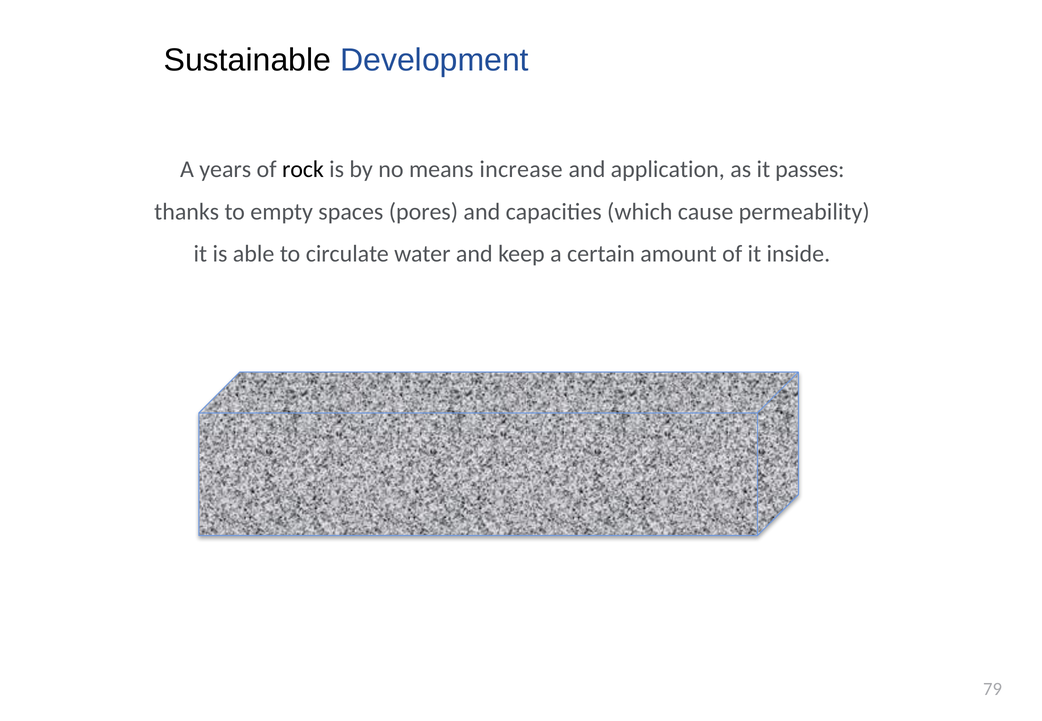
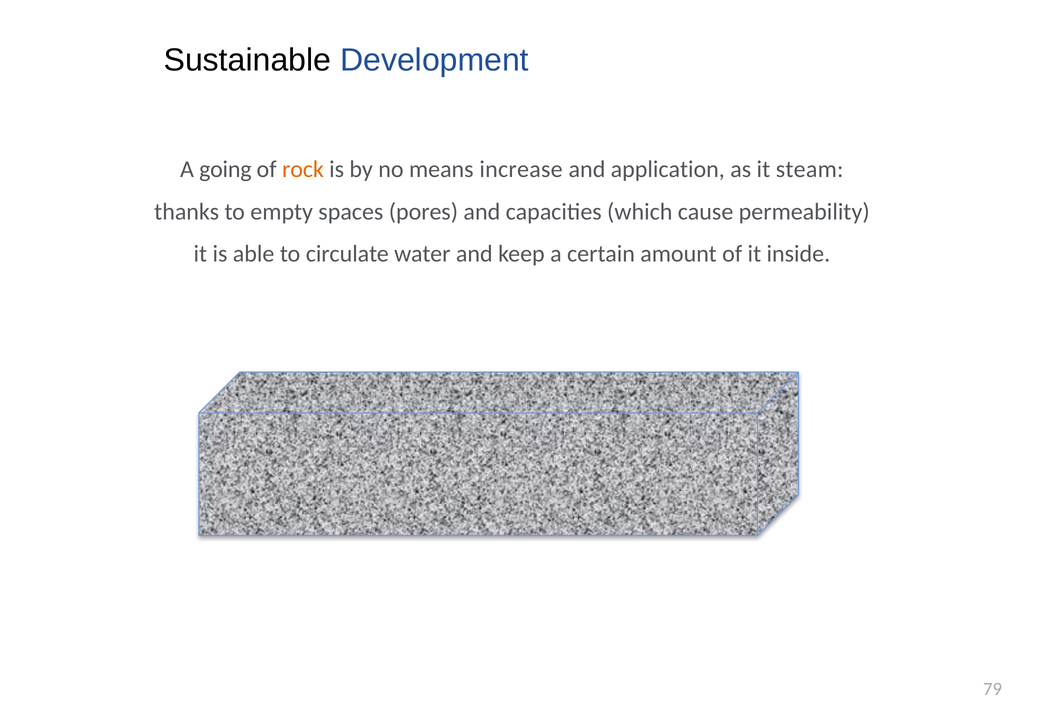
years: years -> going
rock colour: black -> orange
passes: passes -> steam
